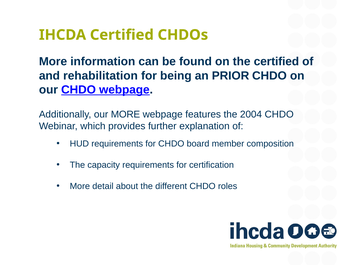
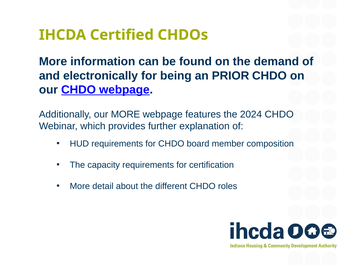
the certified: certified -> demand
rehabilitation: rehabilitation -> electronically
2004: 2004 -> 2024
